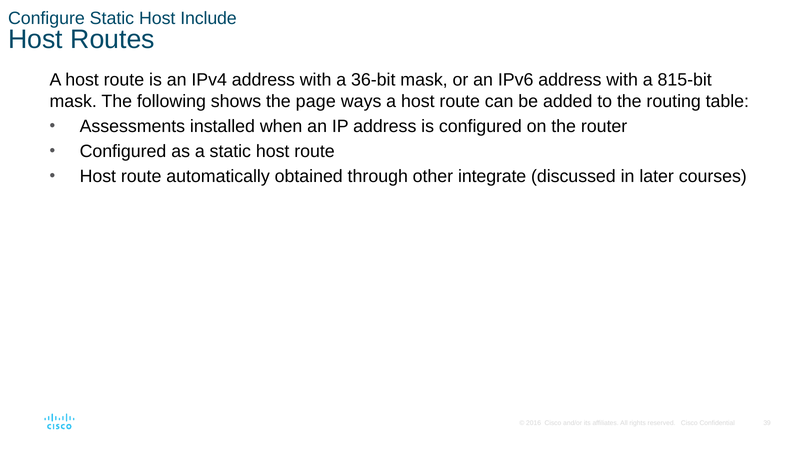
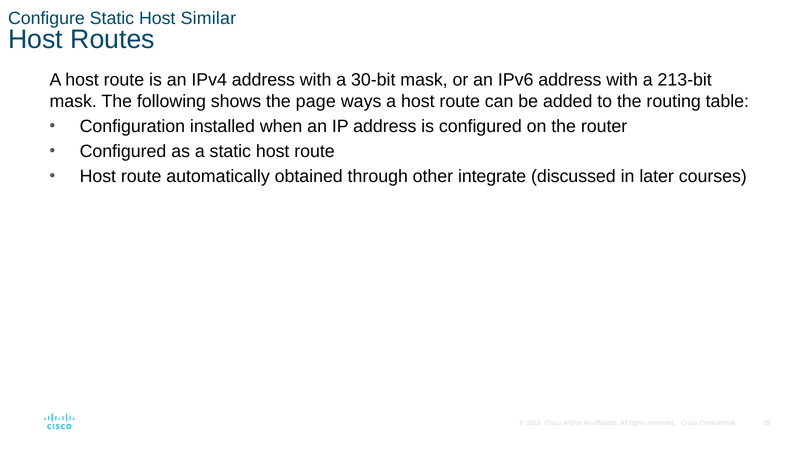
Include: Include -> Similar
36-bit: 36-bit -> 30-bit
815-bit: 815-bit -> 213-bit
Assessments: Assessments -> Configuration
